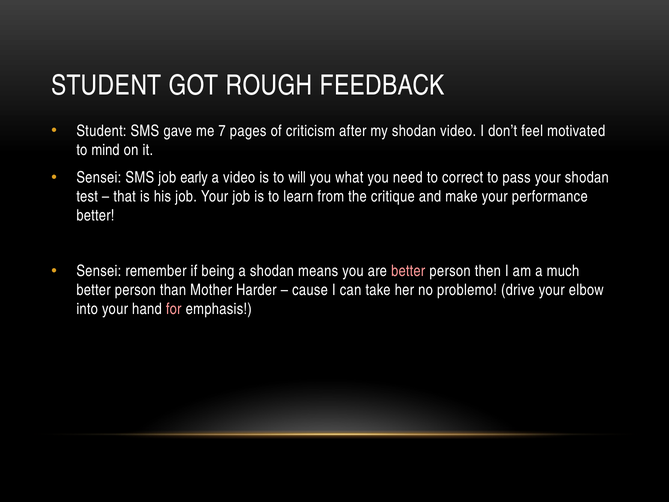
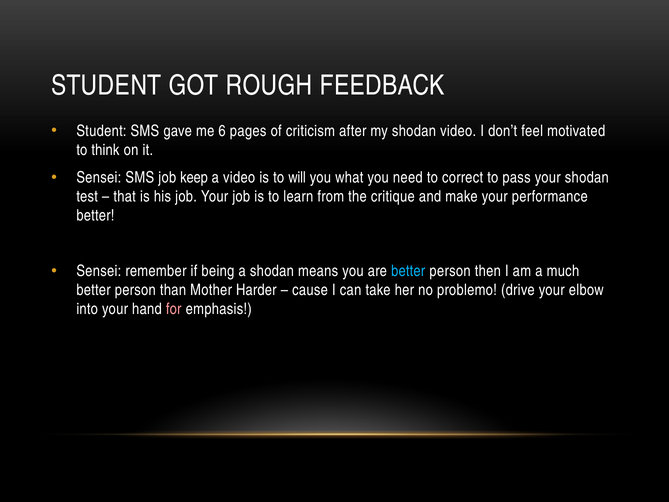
7: 7 -> 6
mind: mind -> think
early: early -> keep
better at (408, 271) colour: pink -> light blue
